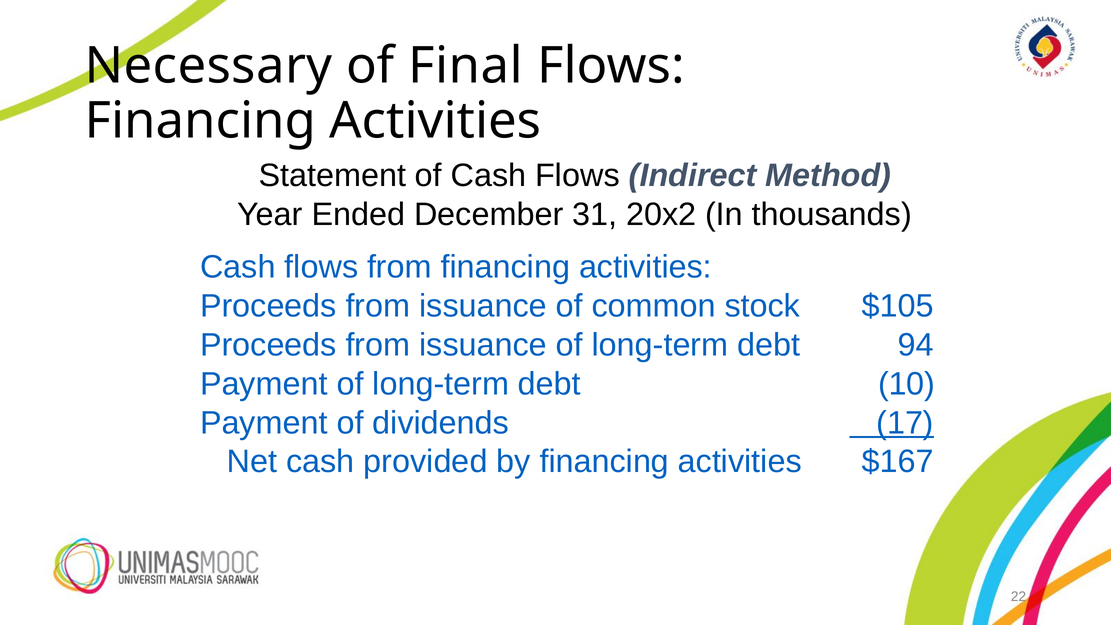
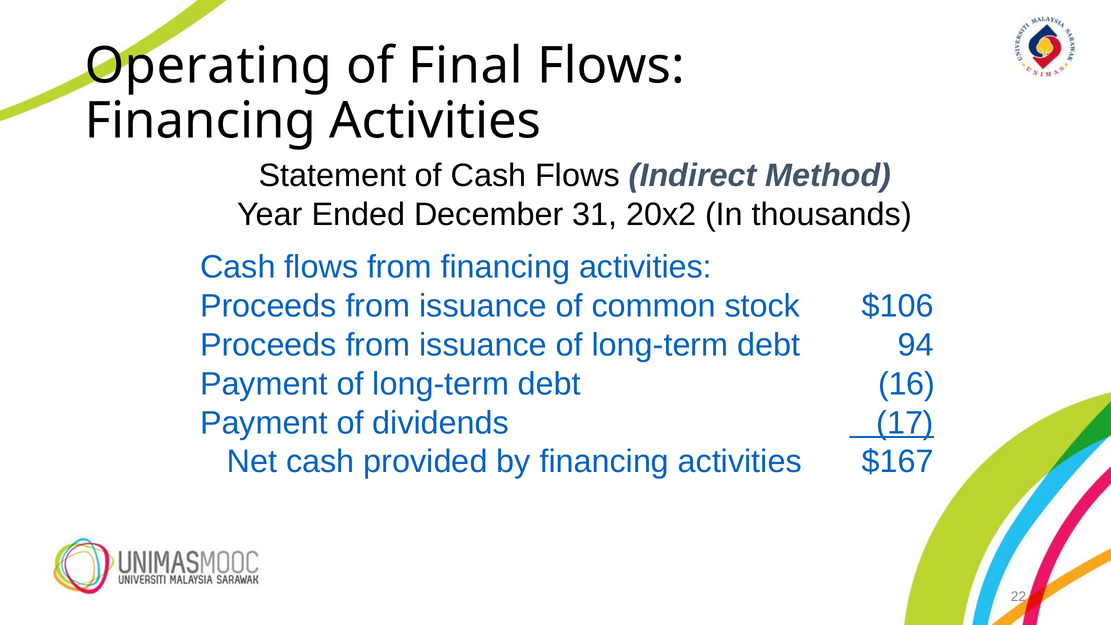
Necessary: Necessary -> Operating
$105: $105 -> $106
10: 10 -> 16
